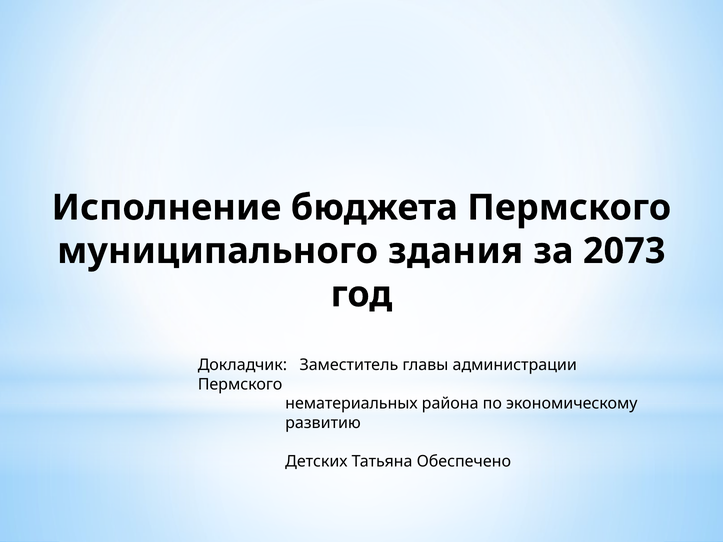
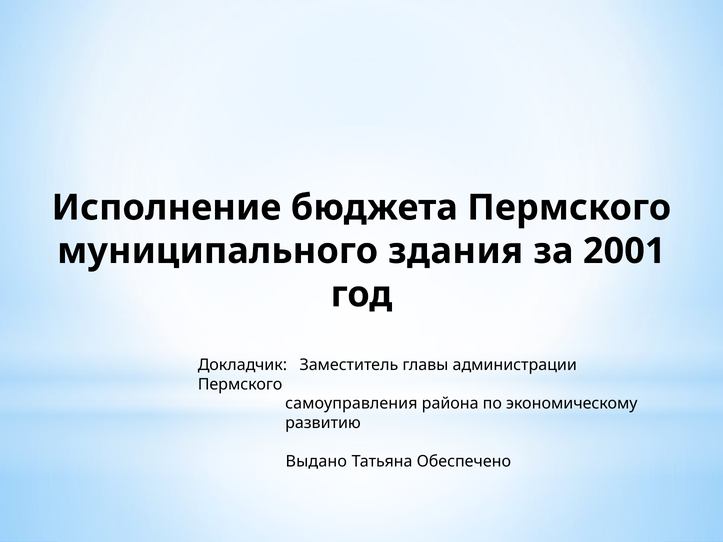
2073: 2073 -> 2001
нематериальных: нематериальных -> самоуправления
Детских: Детских -> Выдано
